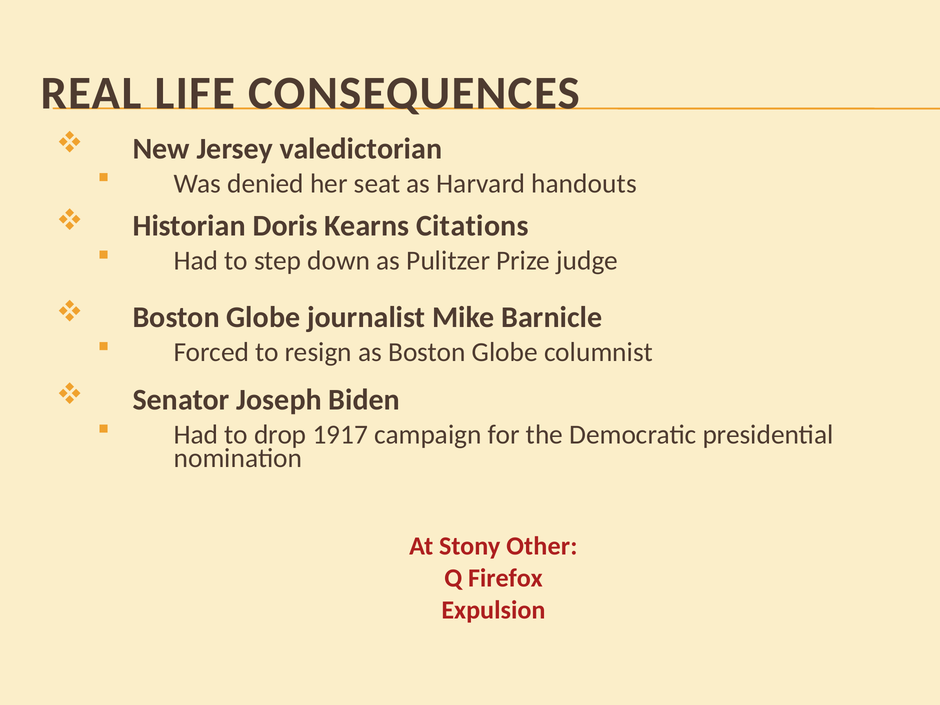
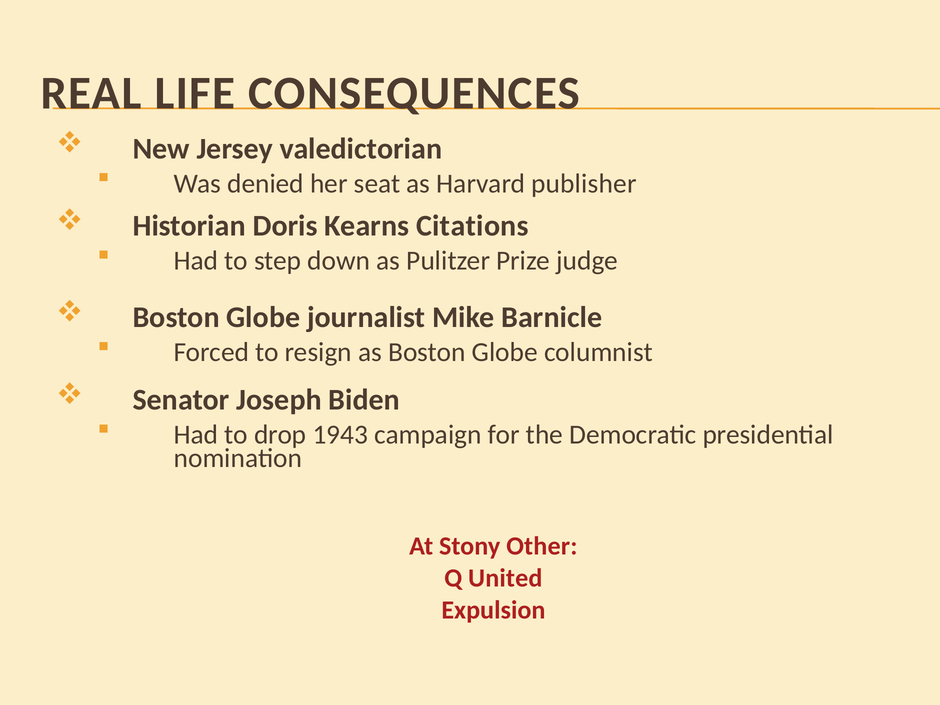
handouts: handouts -> publisher
1917: 1917 -> 1943
Firefox: Firefox -> United
